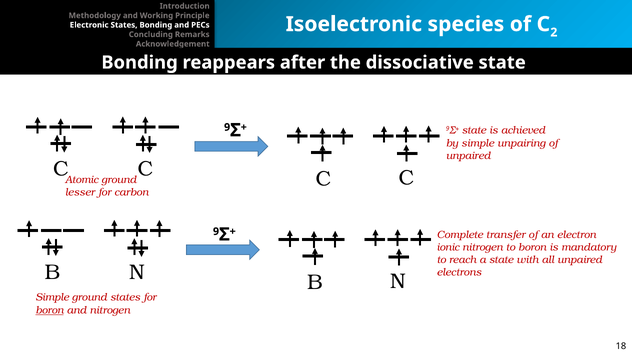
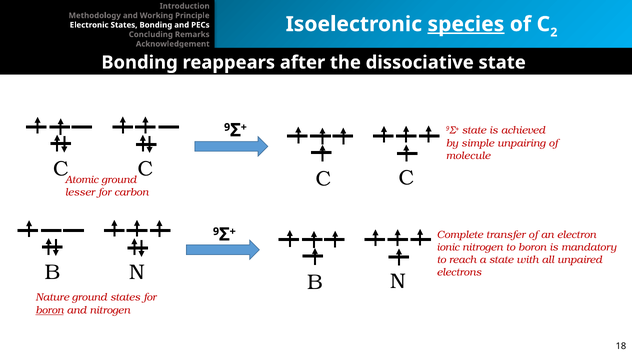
species at (466, 24) underline: none -> present
unpaired at (468, 156): unpaired -> molecule
Simple at (52, 298): Simple -> Nature
